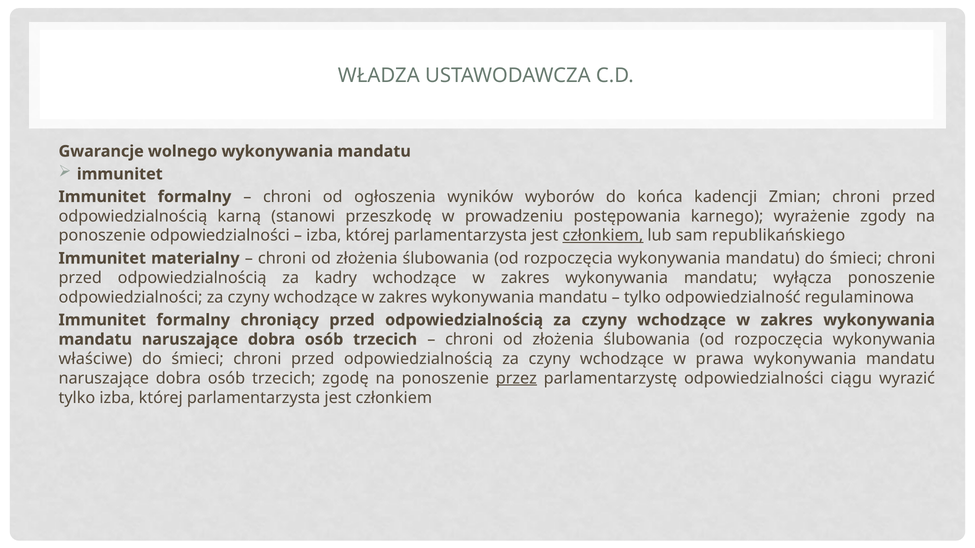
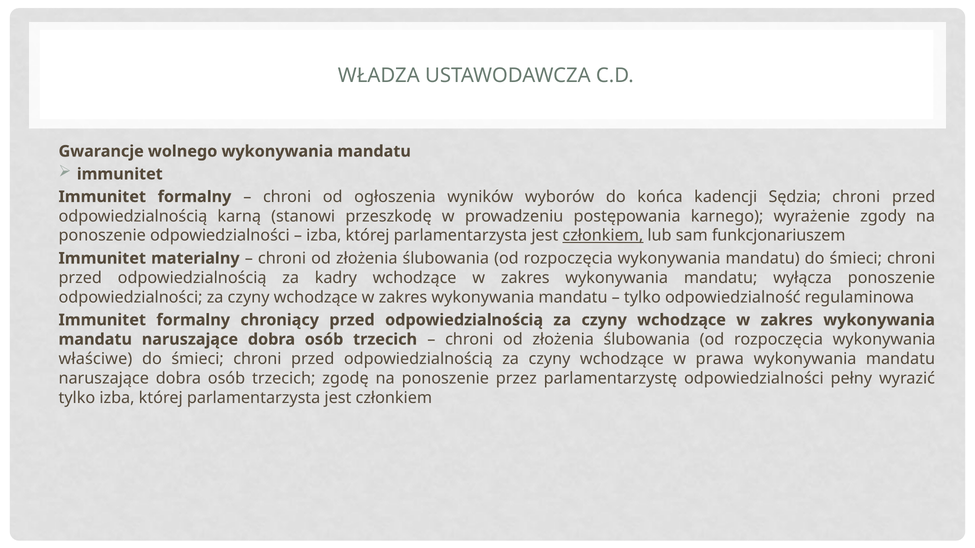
Zmian: Zmian -> Sędzia
republikańskiego: republikańskiego -> funkcjonariuszem
przez underline: present -> none
ciągu: ciągu -> pełny
